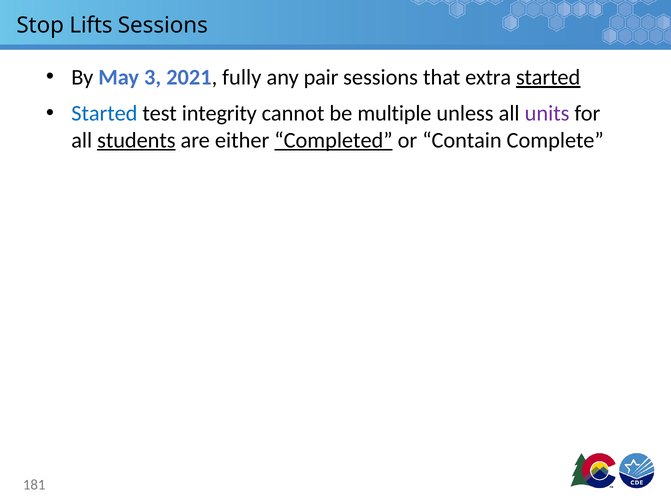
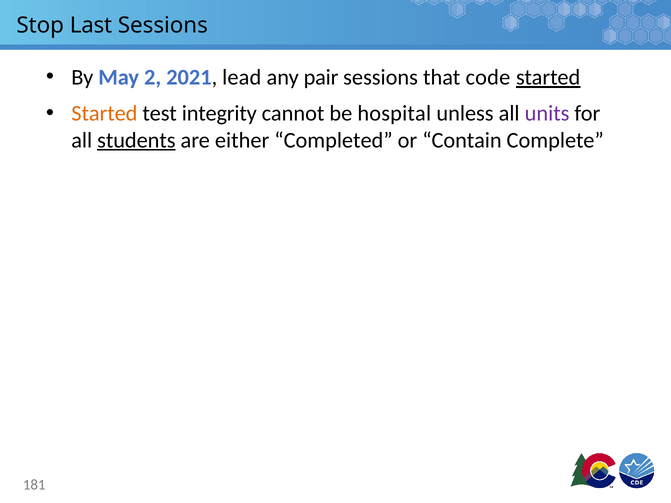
Lifts: Lifts -> Last
3: 3 -> 2
fully: fully -> lead
extra: extra -> code
Started at (104, 113) colour: blue -> orange
multiple: multiple -> hospital
Completed underline: present -> none
